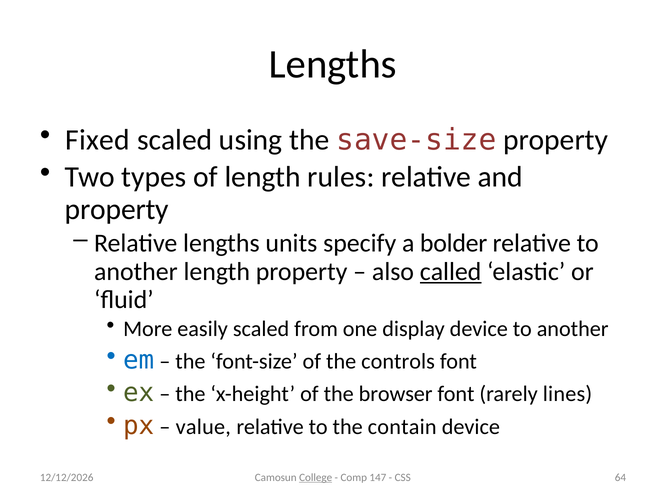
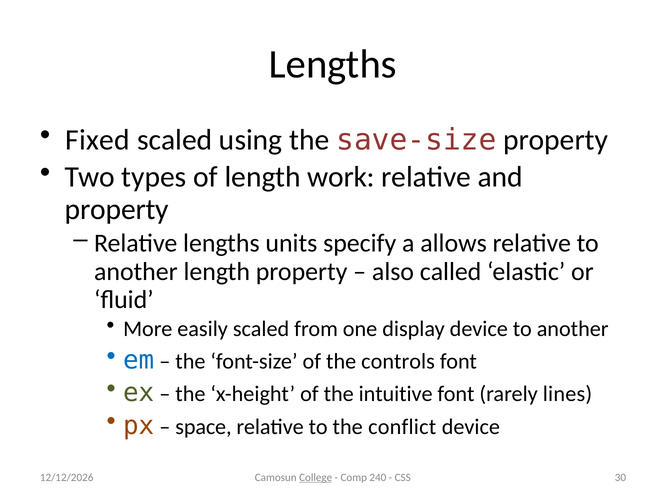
rules: rules -> work
bolder: bolder -> allows
called underline: present -> none
browser: browser -> intuitive
value: value -> space
contain: contain -> conflict
147: 147 -> 240
64: 64 -> 30
